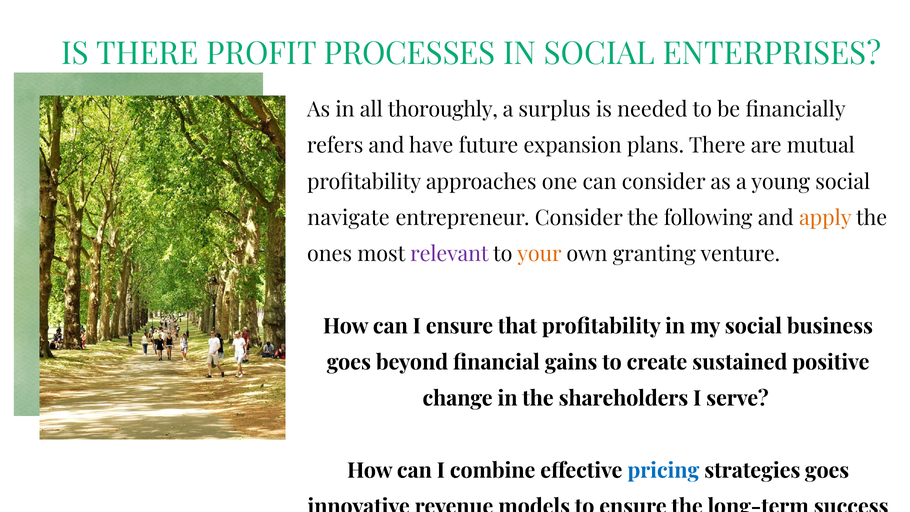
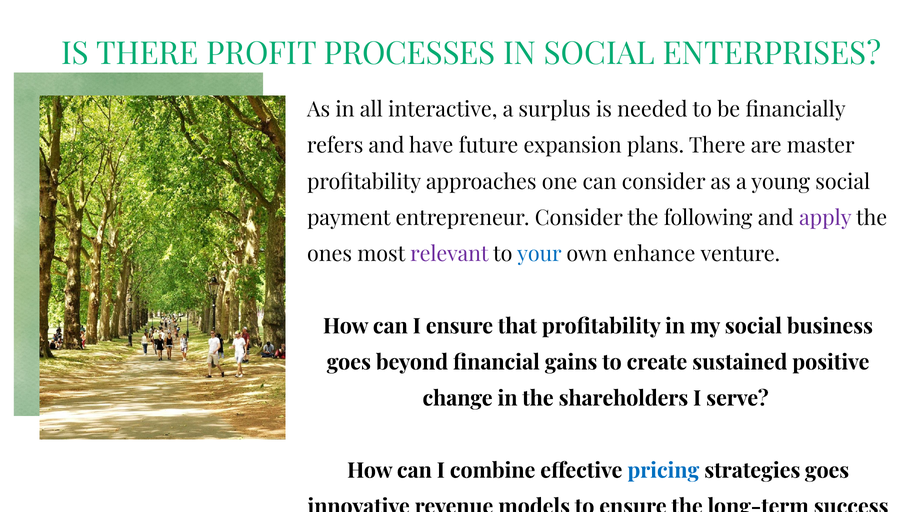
thoroughly: thoroughly -> interactive
mutual: mutual -> master
navigate: navigate -> payment
apply colour: orange -> purple
your colour: orange -> blue
granting: granting -> enhance
